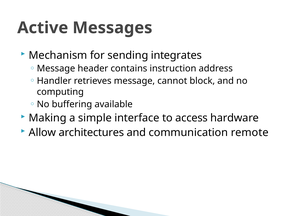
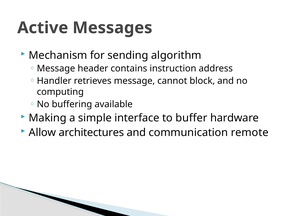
integrates: integrates -> algorithm
access: access -> buffer
